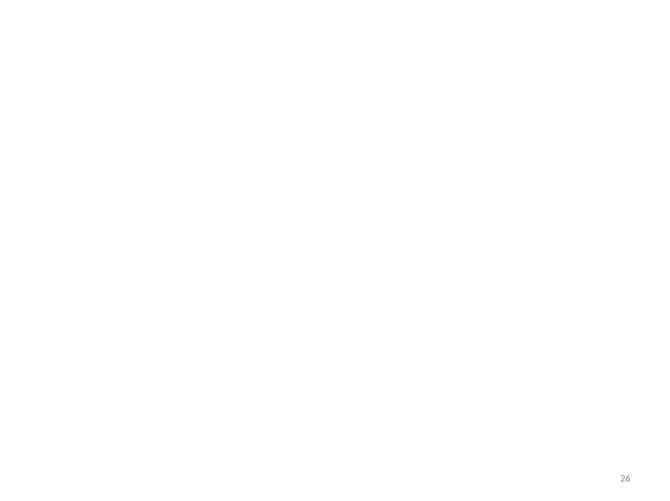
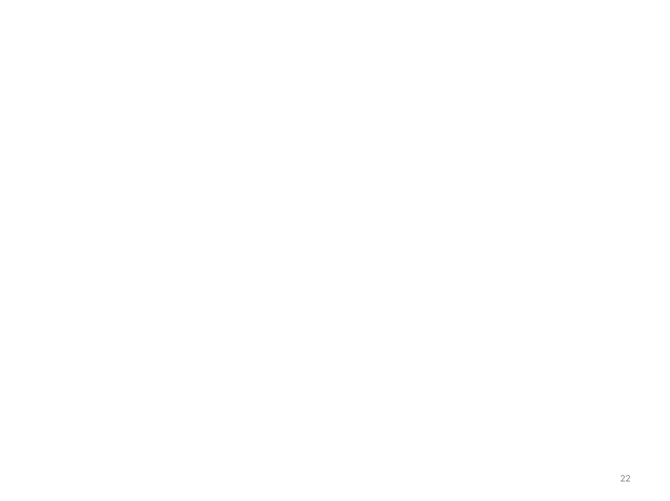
26: 26 -> 22
